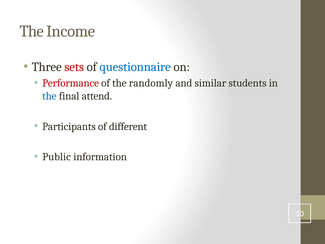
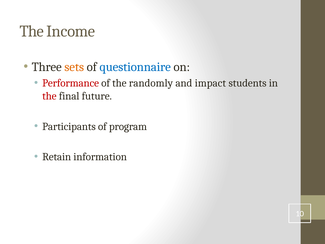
sets colour: red -> orange
similar: similar -> impact
the at (49, 96) colour: blue -> red
attend: attend -> future
different: different -> program
Public: Public -> Retain
